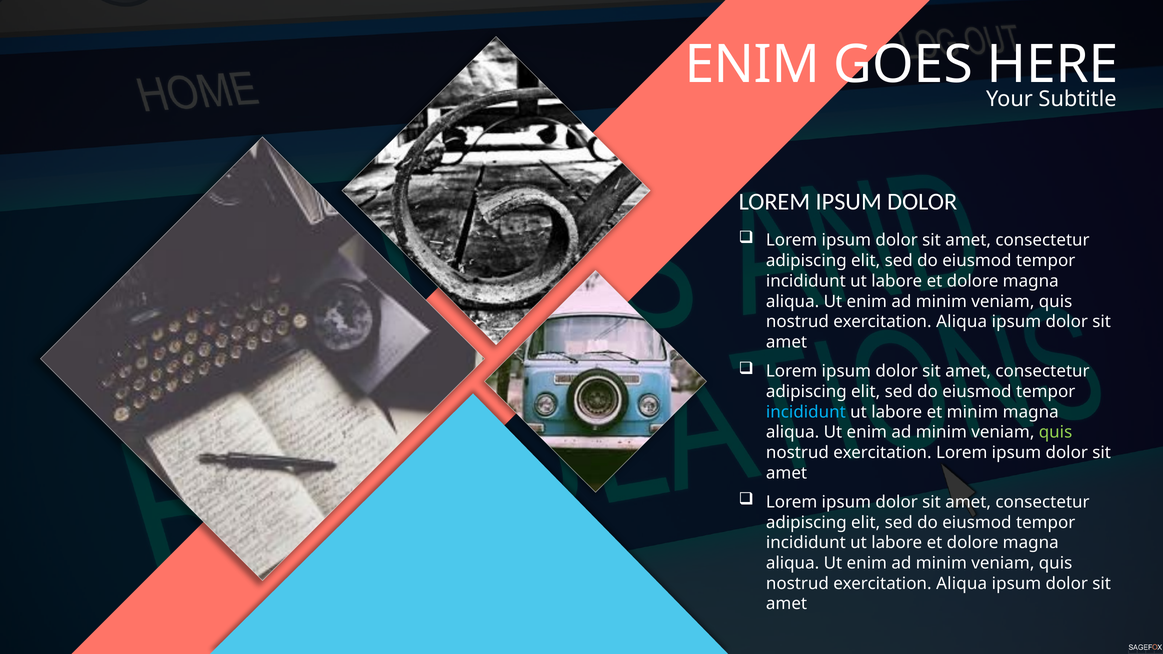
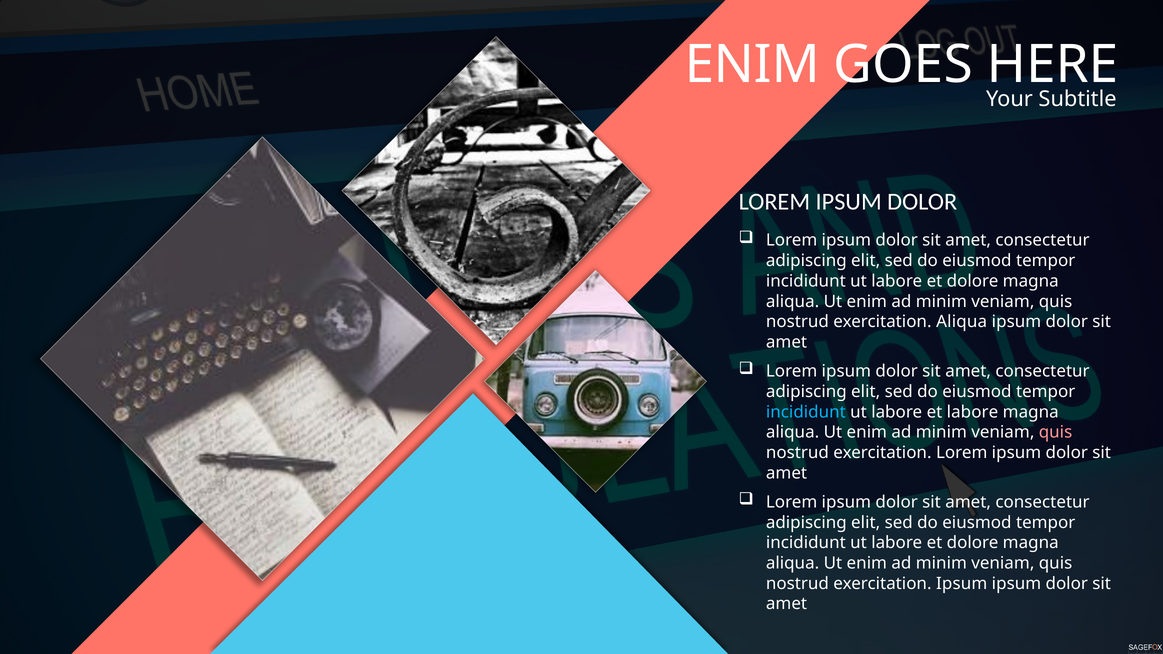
et minim: minim -> labore
quis at (1056, 432) colour: light green -> pink
Aliqua at (962, 584): Aliqua -> Ipsum
